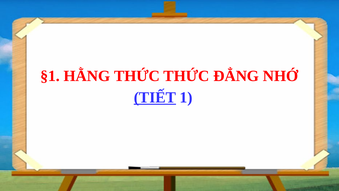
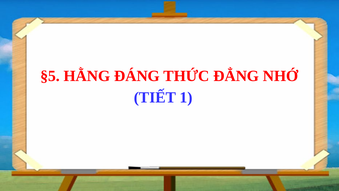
§1: §1 -> §5
HẰNG THỨC: THỨC -> ĐÁNG
TIẾT underline: present -> none
